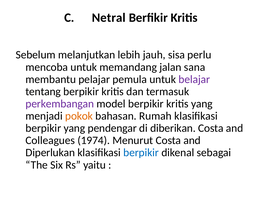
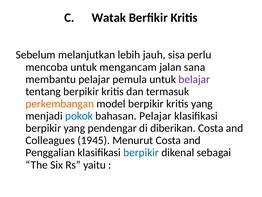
Netral: Netral -> Watak
memandang: memandang -> mengancam
perkembangan colour: purple -> orange
pokok colour: orange -> blue
bahasan Rumah: Rumah -> Pelajar
1974: 1974 -> 1945
Diperlukan: Diperlukan -> Penggalian
